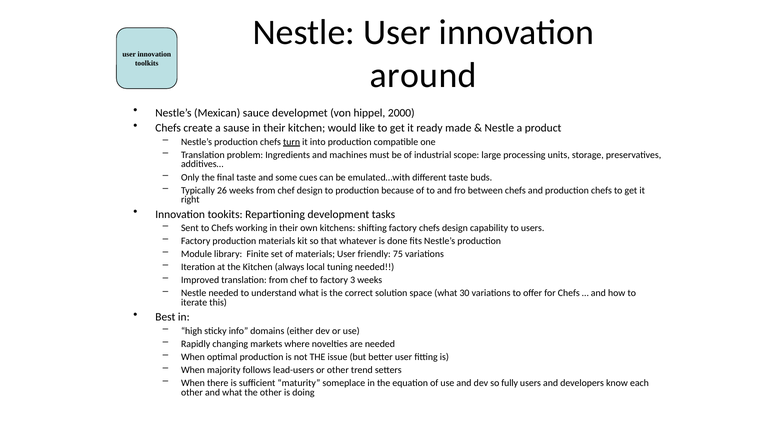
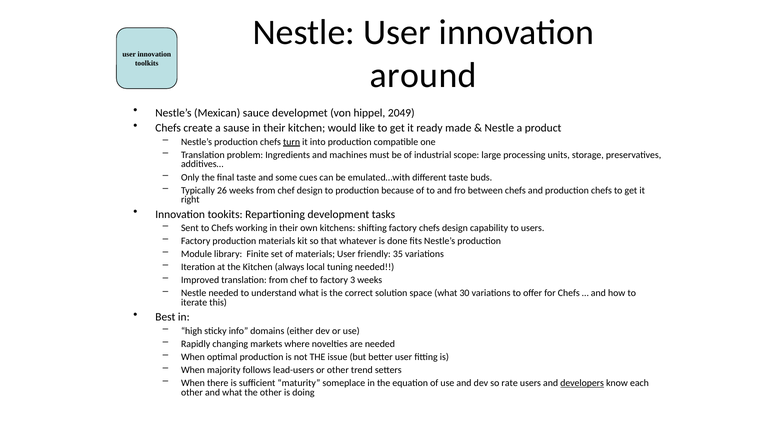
2000: 2000 -> 2049
75: 75 -> 35
fully: fully -> rate
developers underline: none -> present
